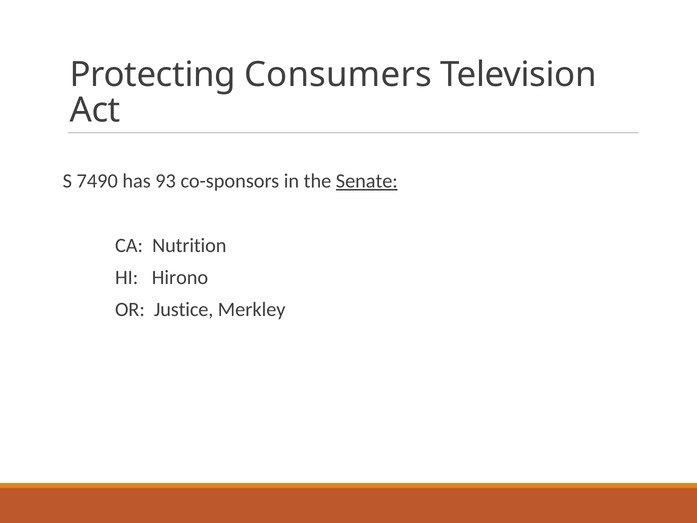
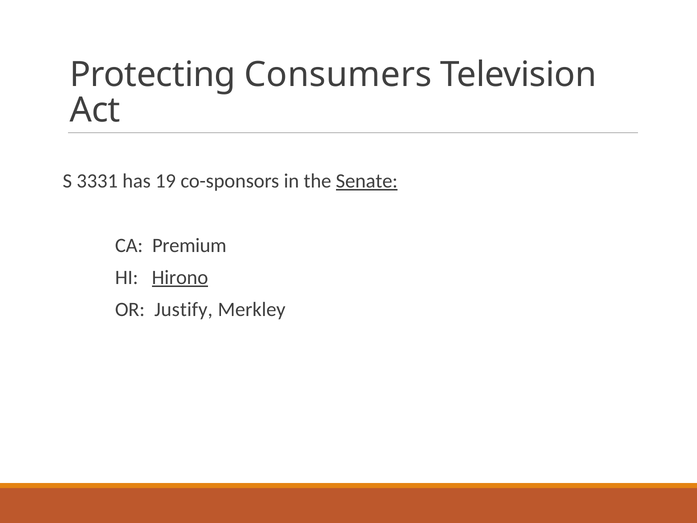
7490: 7490 -> 3331
93: 93 -> 19
Nutrition: Nutrition -> Premium
Hirono underline: none -> present
Justice: Justice -> Justify
